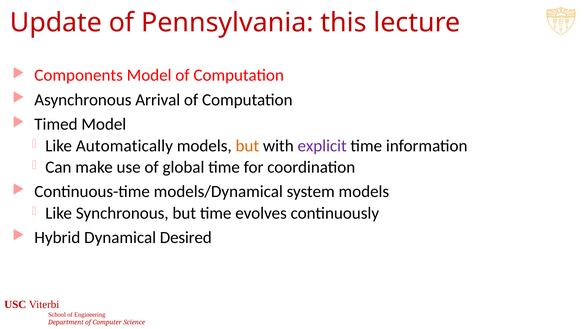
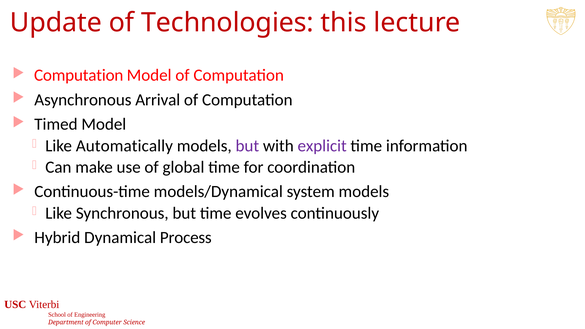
Pennsylvania: Pennsylvania -> Technologies
Components at (79, 75): Components -> Computation
but at (247, 146) colour: orange -> purple
Desired: Desired -> Process
